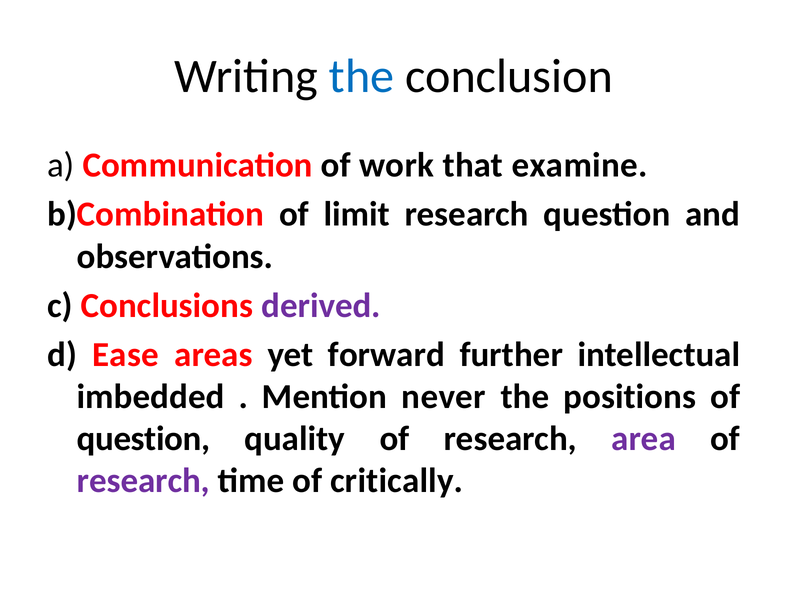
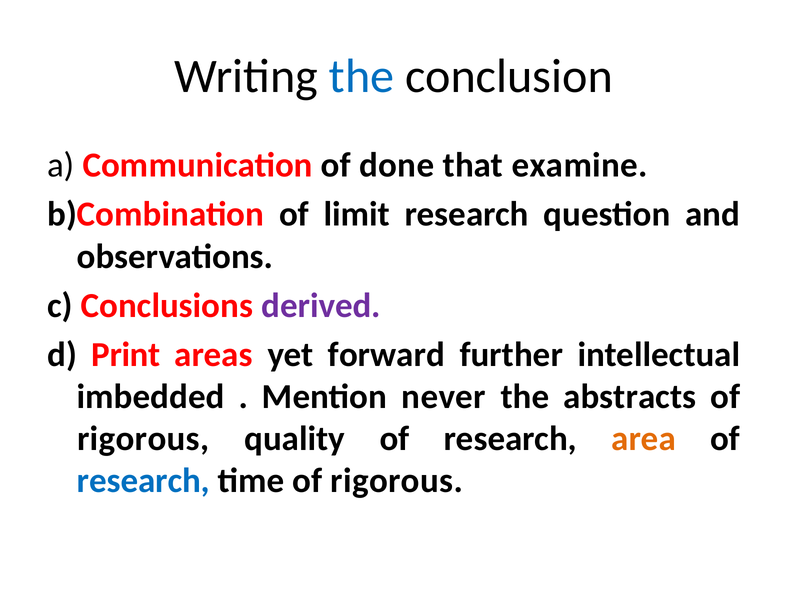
work: work -> done
Ease: Ease -> Print
positions: positions -> abstracts
question at (144, 439): question -> rigorous
area colour: purple -> orange
research at (143, 481) colour: purple -> blue
time of critically: critically -> rigorous
